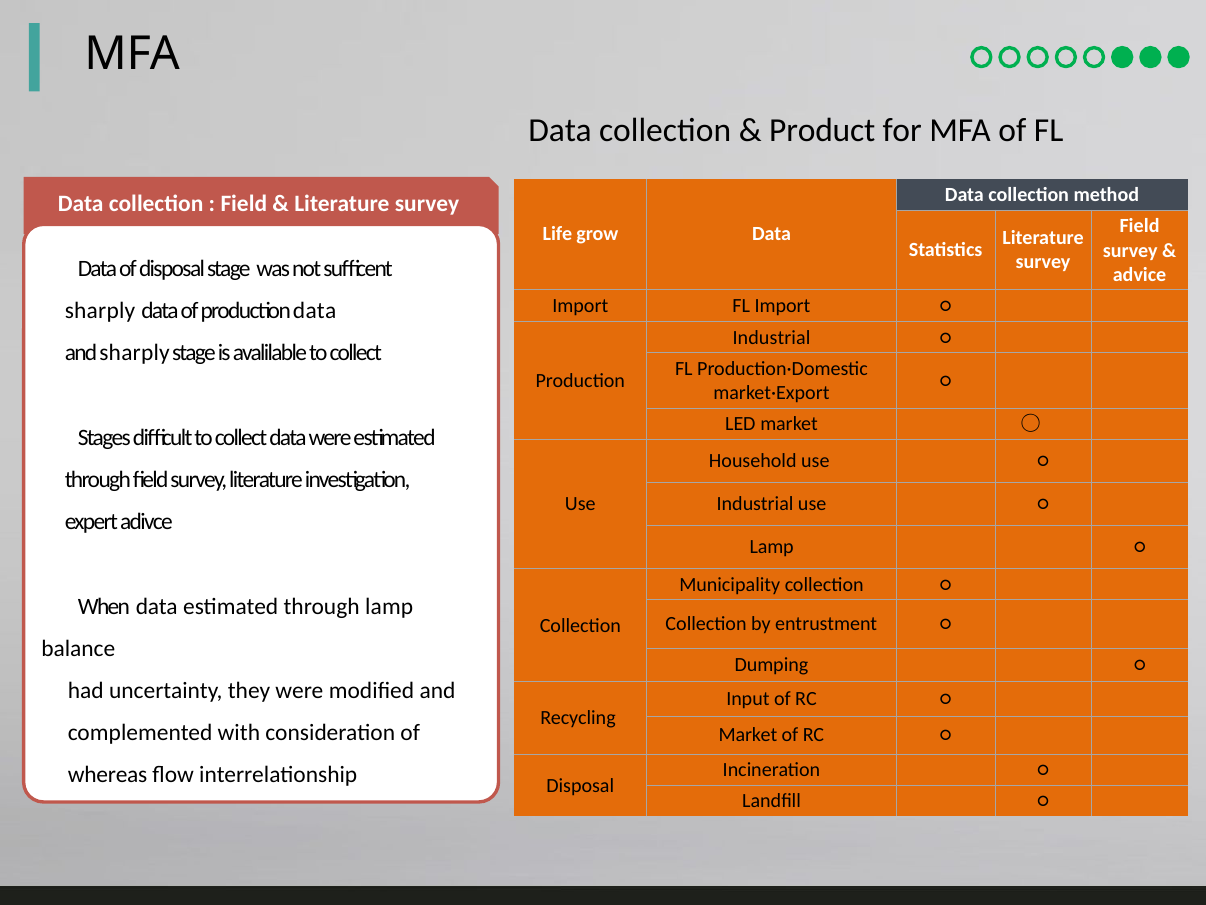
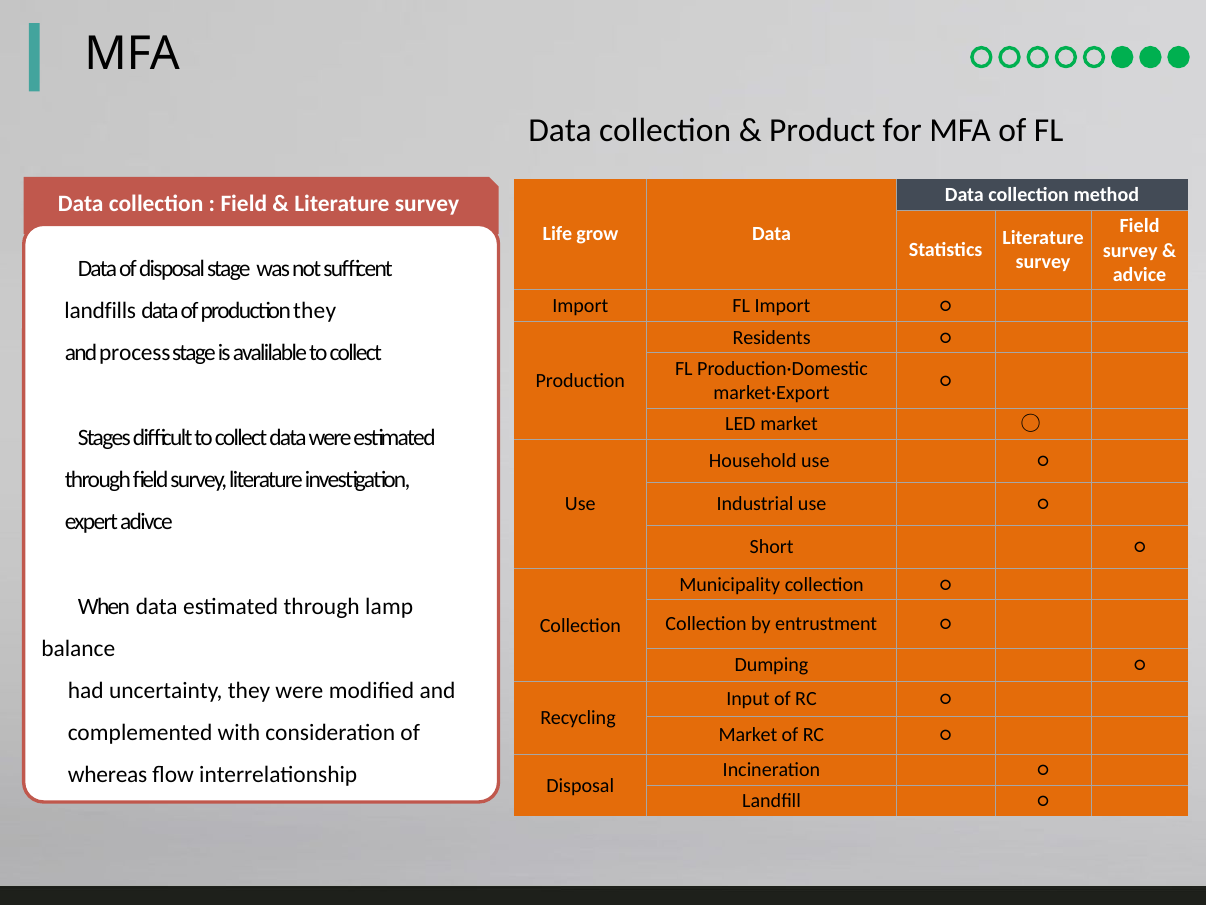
sharply at (100, 310): sharply -> landfills
production data: data -> they
Industrial at (772, 337): Industrial -> Residents
and sharply: sharply -> process
Lamp at (772, 547): Lamp -> Short
